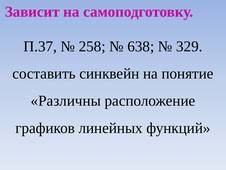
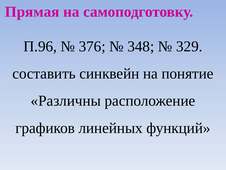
Зависит: Зависит -> Прямая
П.37: П.37 -> П.96
258: 258 -> 376
638: 638 -> 348
